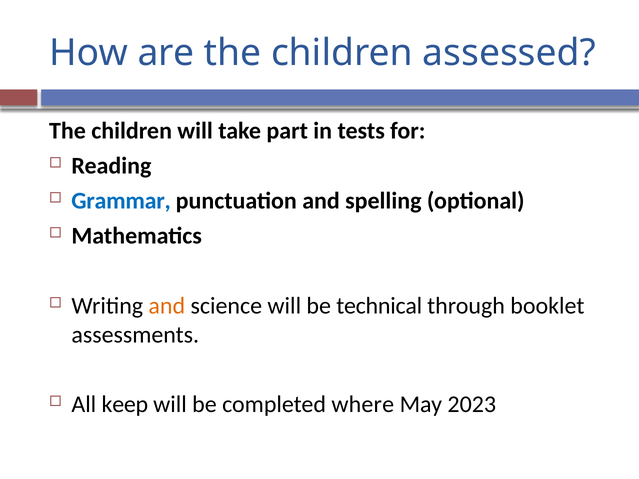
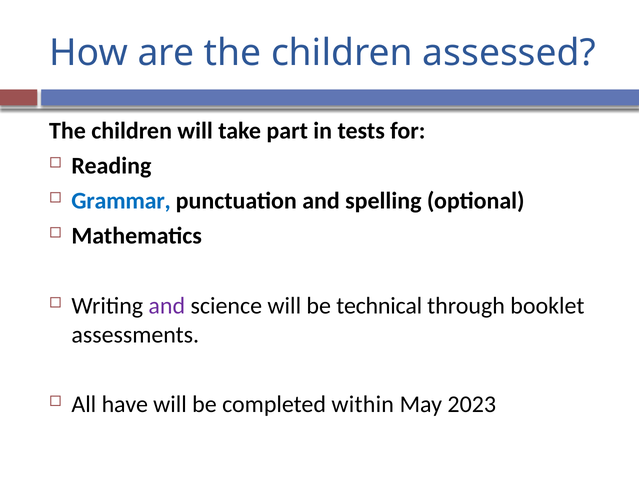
and at (167, 306) colour: orange -> purple
keep: keep -> have
where: where -> within
